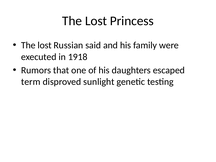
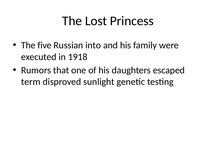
lost at (45, 45): lost -> five
said: said -> into
